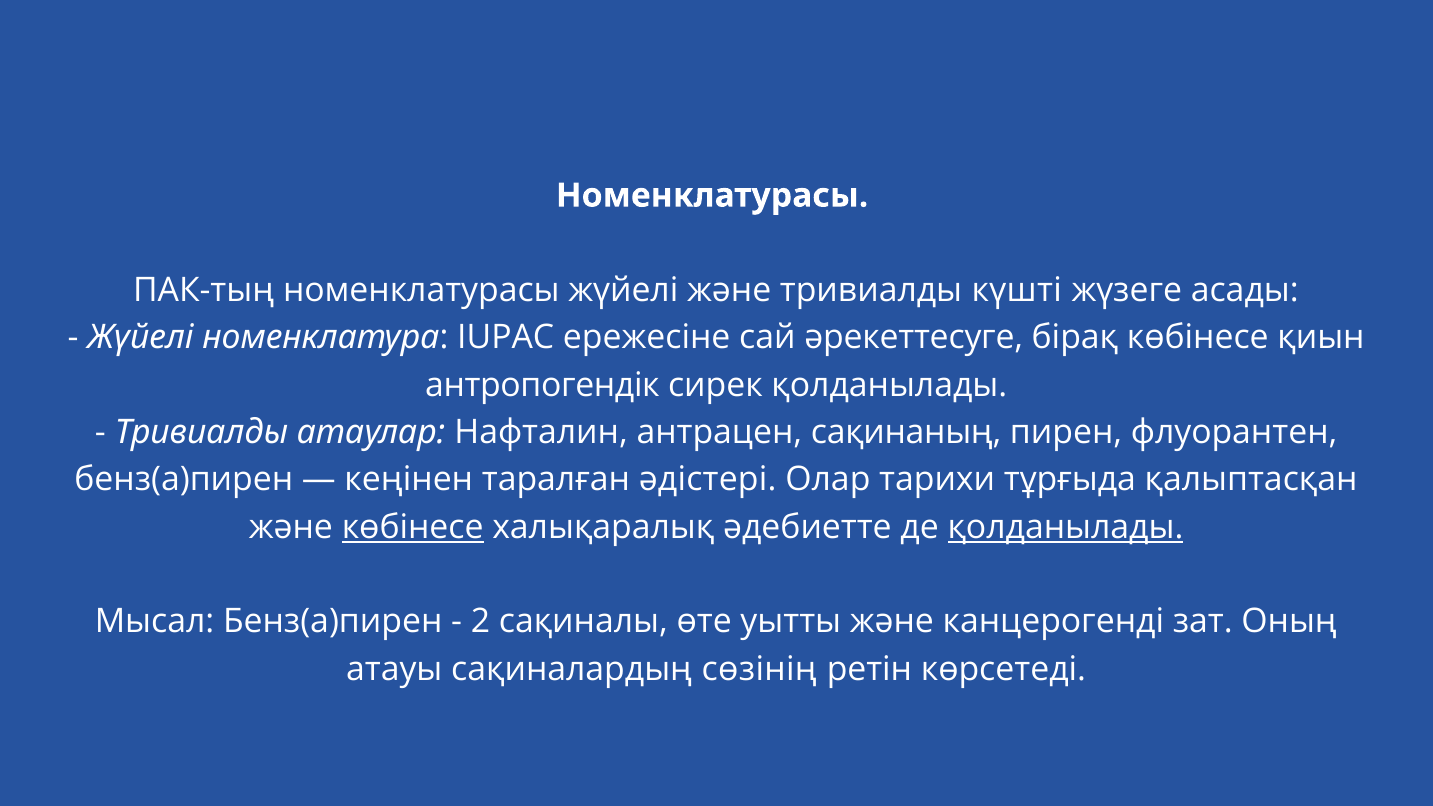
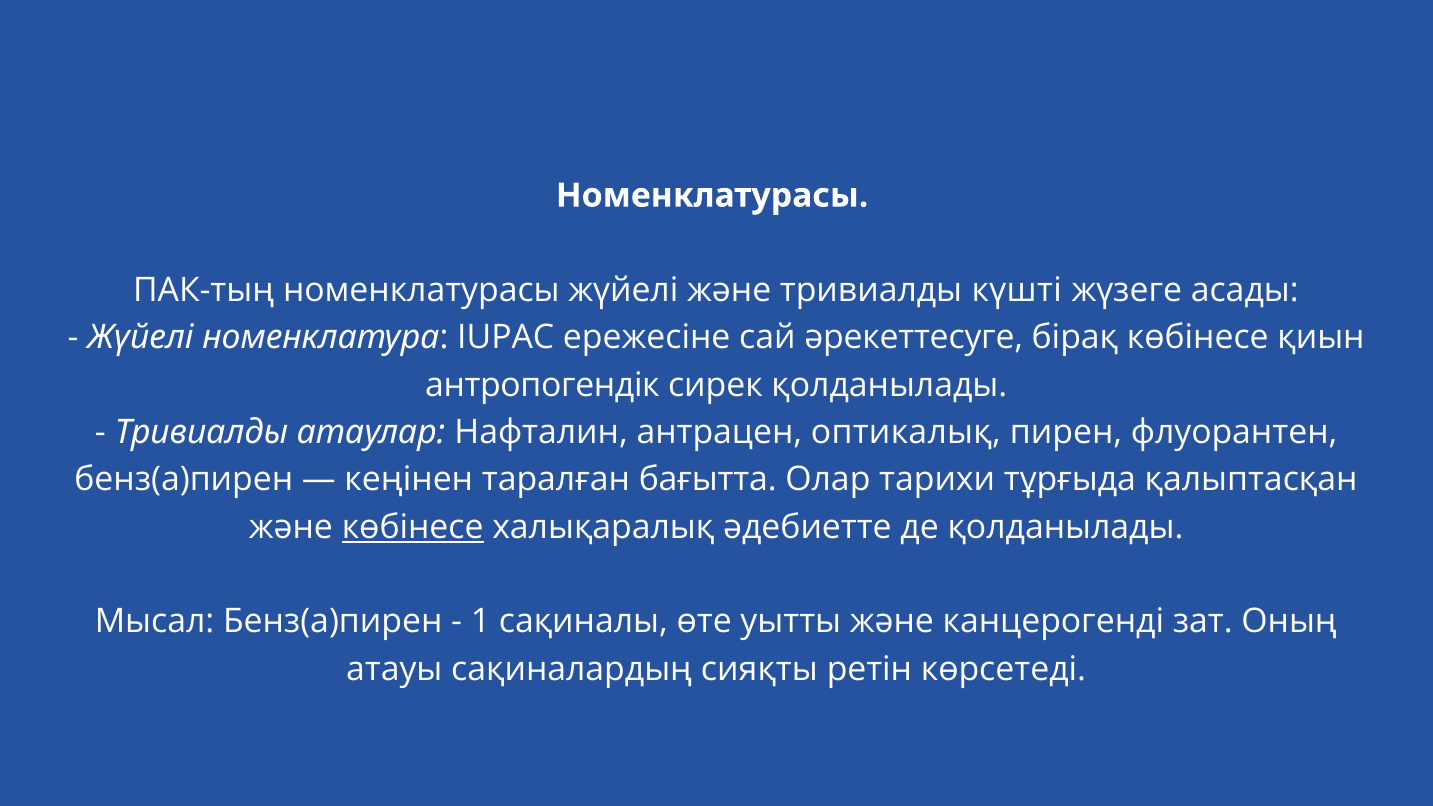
сақинаның: сақинаның -> оптикалық
әдістері: әдістері -> бағытта
қолданылады at (1065, 527) underline: present -> none
2: 2 -> 1
сөзінің: сөзінің -> сияқты
